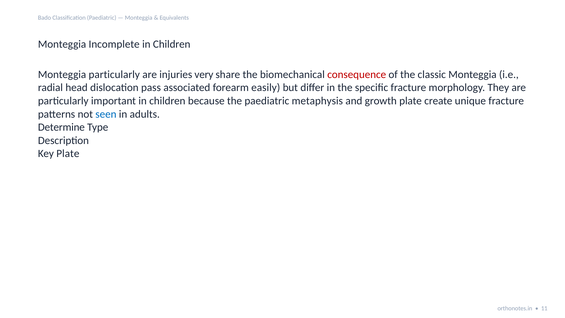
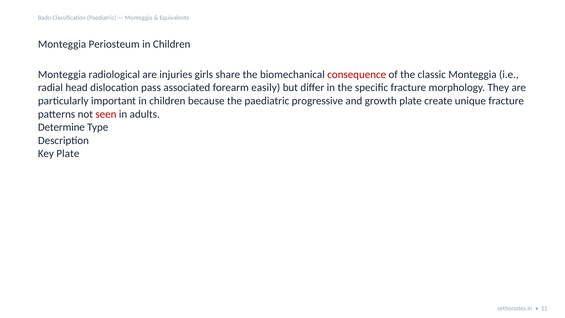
Incomplete: Incomplete -> Periosteum
Monteggia particularly: particularly -> radiological
very: very -> girls
metaphysis: metaphysis -> progressive
seen colour: blue -> red
